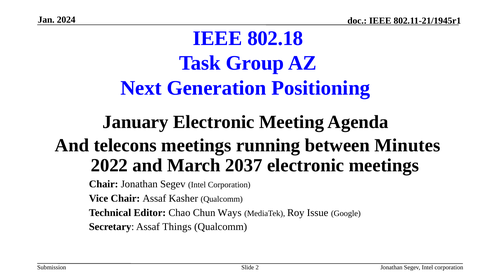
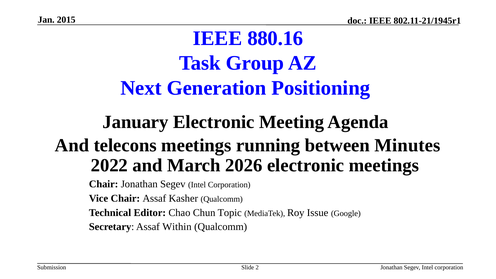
2024: 2024 -> 2015
802.18: 802.18 -> 880.16
2037: 2037 -> 2026
Ways: Ways -> Topic
Things: Things -> Within
